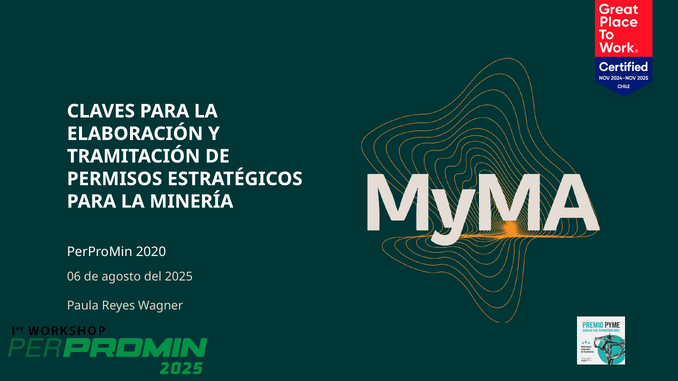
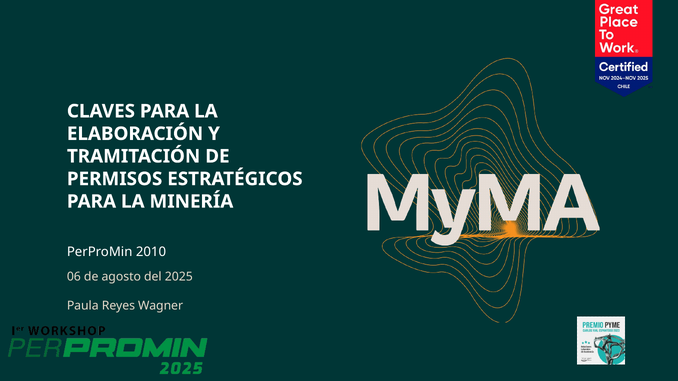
2020: 2020 -> 2010
